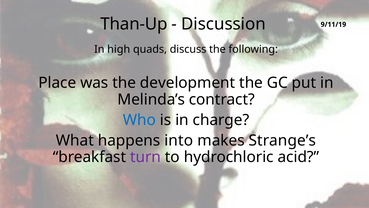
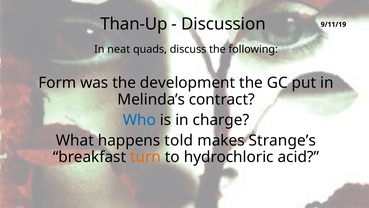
high: high -> neat
Place: Place -> Form
into: into -> told
turn colour: purple -> orange
